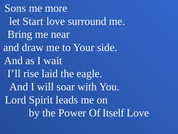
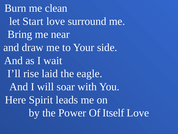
Sons: Sons -> Burn
more: more -> clean
Lord: Lord -> Here
